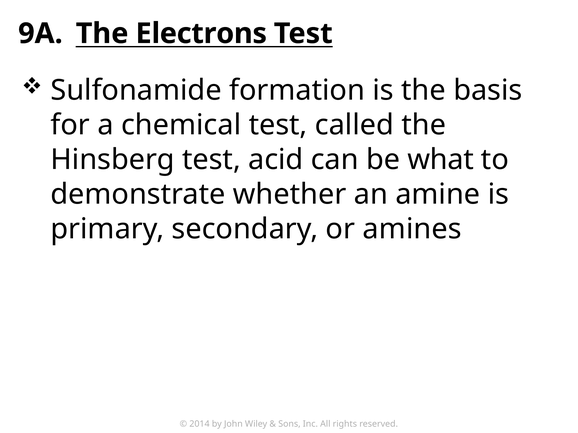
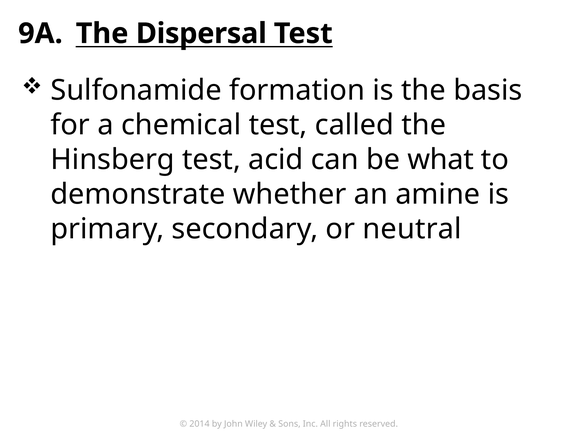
Electrons: Electrons -> Dispersal
amines: amines -> neutral
